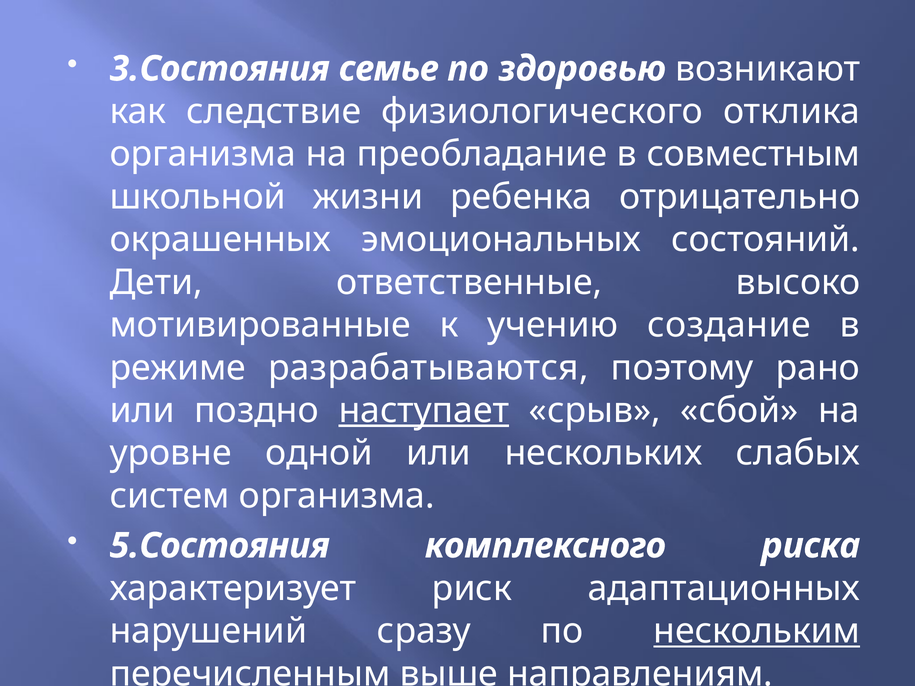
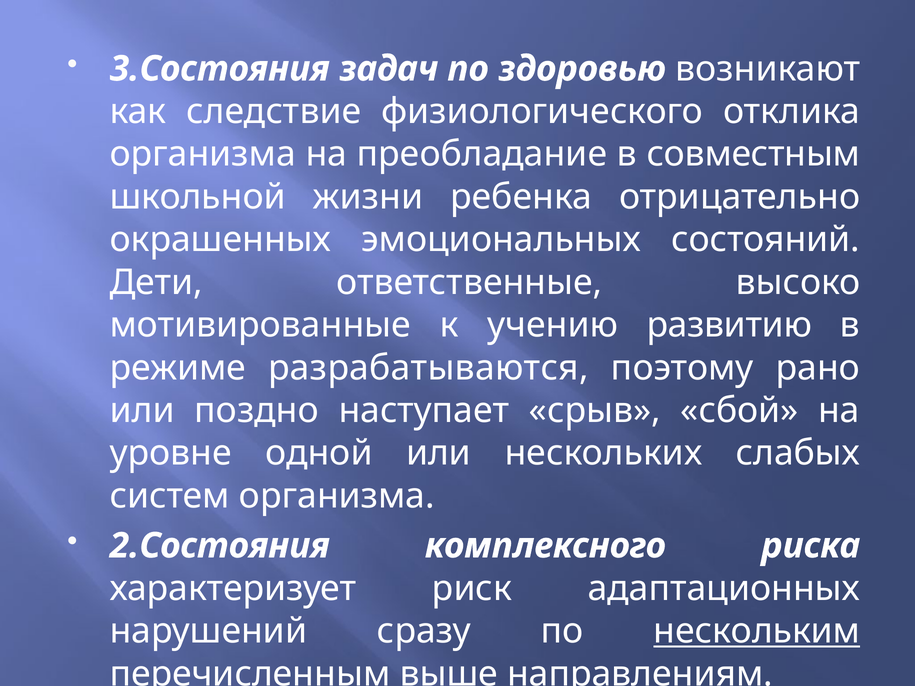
семье: семье -> задач
создание: создание -> развитию
наступает underline: present -> none
5.Состояния: 5.Состояния -> 2.Состояния
